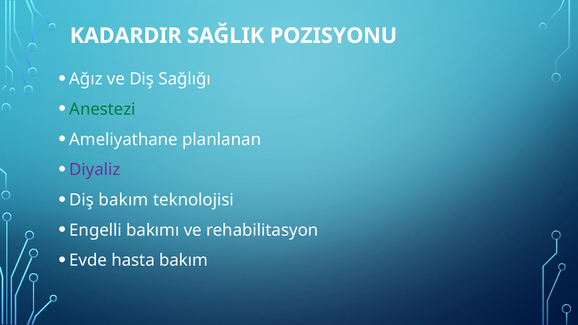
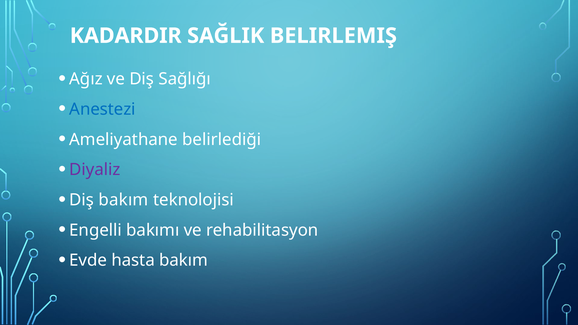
POZISYONU: POZISYONU -> BELIRLEMIŞ
Anestezi colour: green -> blue
planlanan: planlanan -> belirlediği
